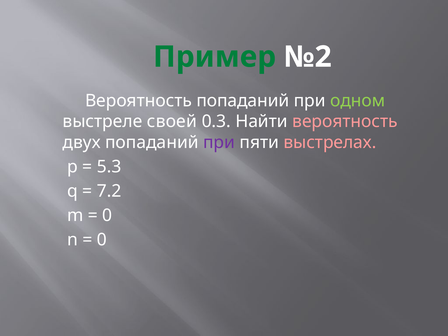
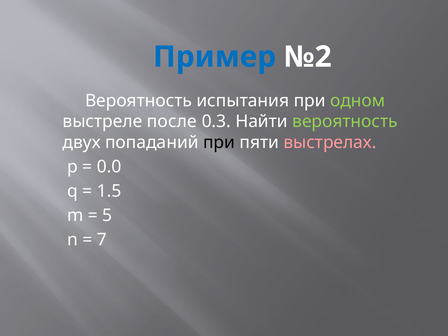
Пример colour: green -> blue
Вероятность попаданий: попаданий -> испытания
своей: своей -> после
вероятность at (345, 122) colour: pink -> light green
при at (219, 142) colour: purple -> black
5.3: 5.3 -> 0.0
7.2: 7.2 -> 1.5
0 at (107, 215): 0 -> 5
0 at (102, 240): 0 -> 7
